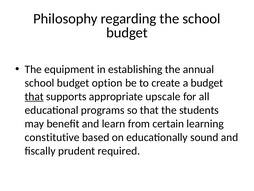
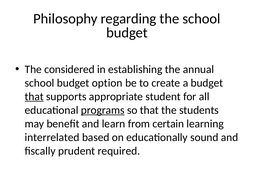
equipment: equipment -> considered
upscale: upscale -> student
programs underline: none -> present
constitutive: constitutive -> interrelated
